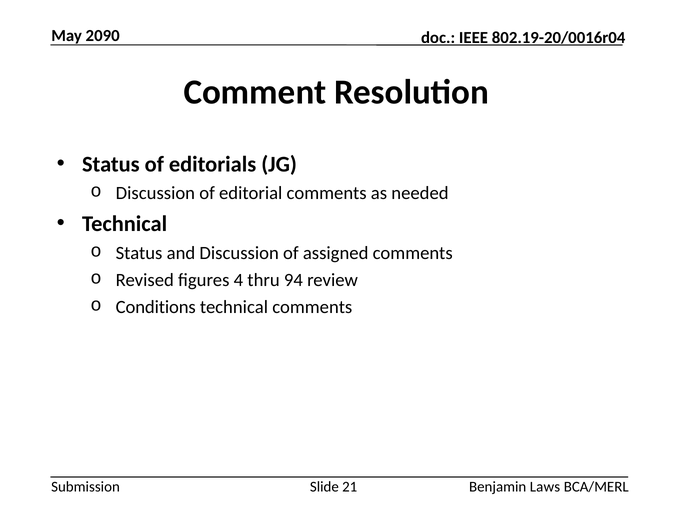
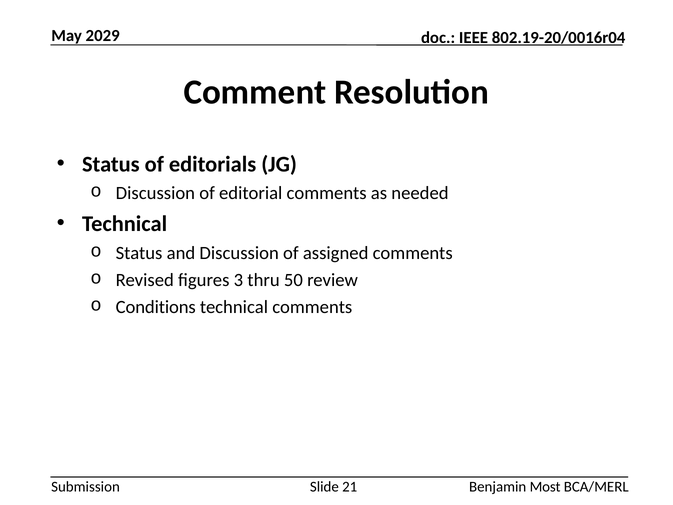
2090: 2090 -> 2029
4: 4 -> 3
94: 94 -> 50
Laws: Laws -> Most
